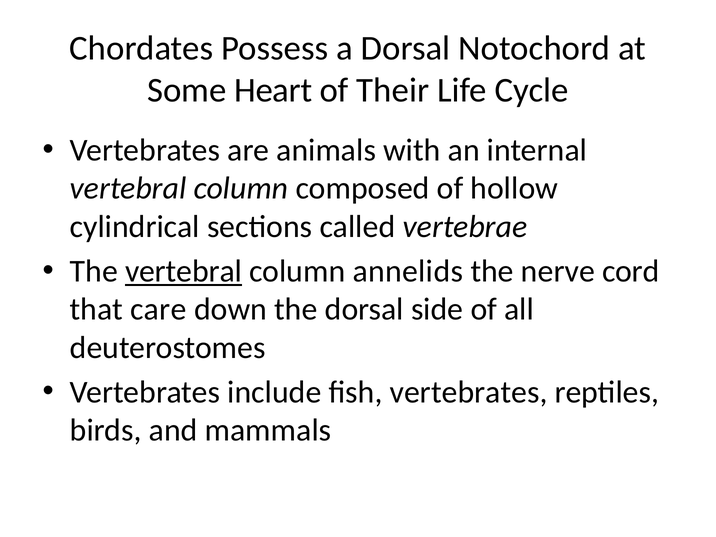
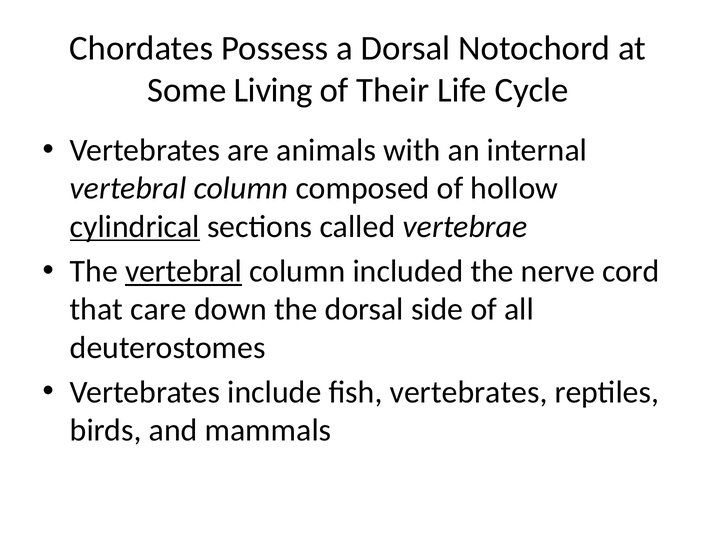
Heart: Heart -> Living
cylindrical underline: none -> present
annelids: annelids -> included
